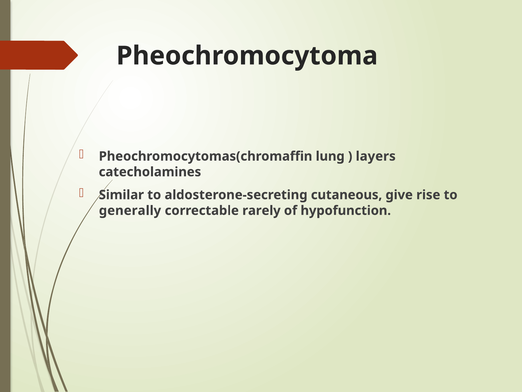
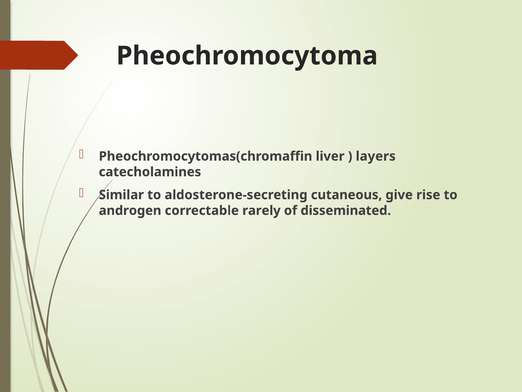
lung: lung -> liver
generally: generally -> androgen
hypofunction: hypofunction -> disseminated
